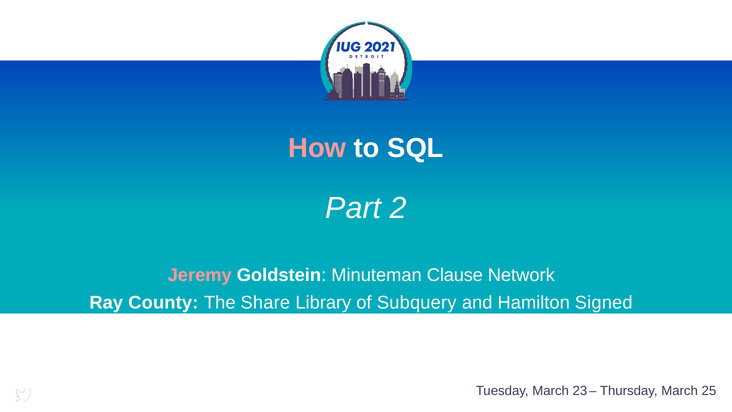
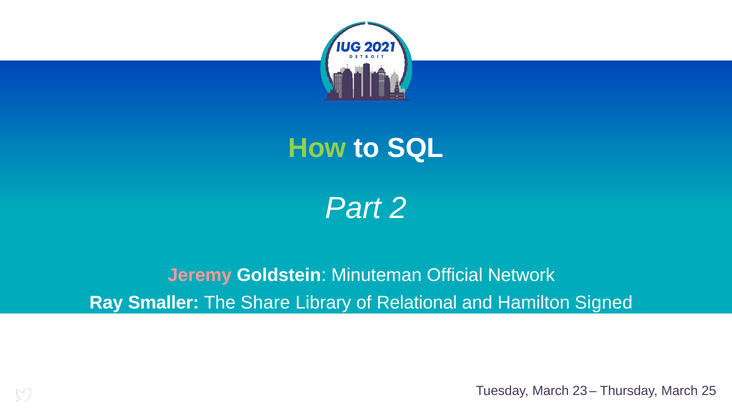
How colour: pink -> light green
Clause: Clause -> Official
County: County -> Smaller
Subquery: Subquery -> Relational
